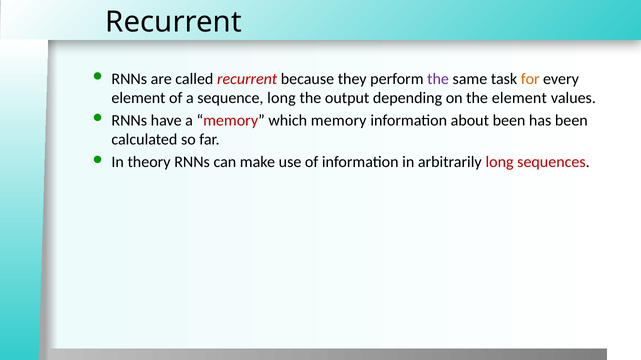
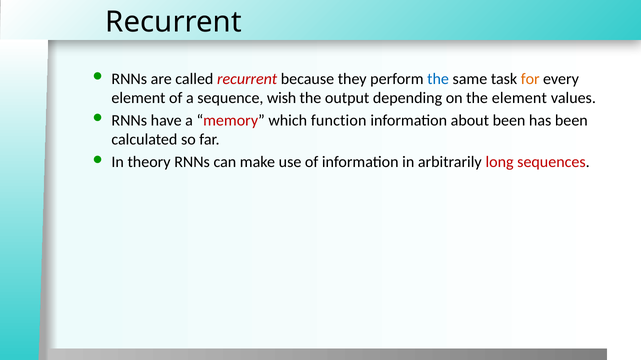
the at (438, 79) colour: purple -> blue
sequence long: long -> wish
which memory: memory -> function
